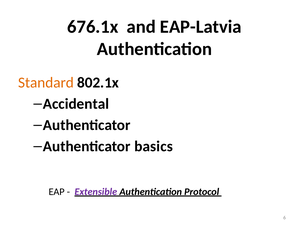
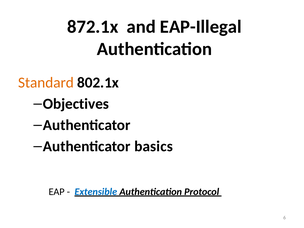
676.1x: 676.1x -> 872.1x
EAP-Latvia: EAP-Latvia -> EAP-Illegal
Accidental: Accidental -> Objectives
Extensible colour: purple -> blue
